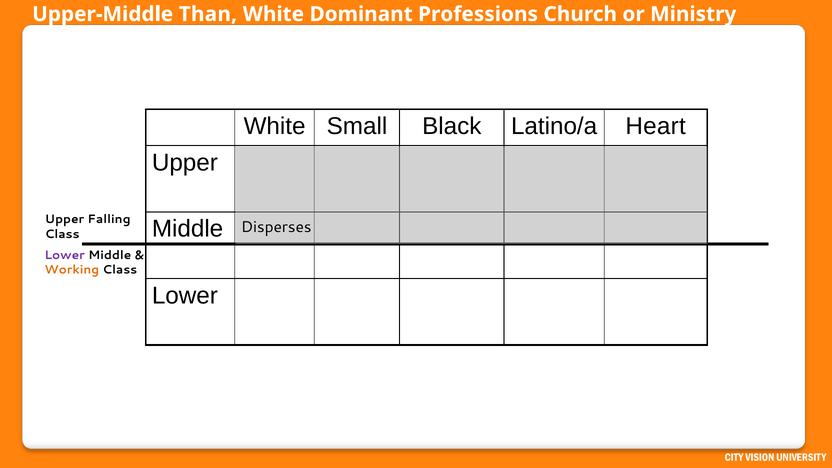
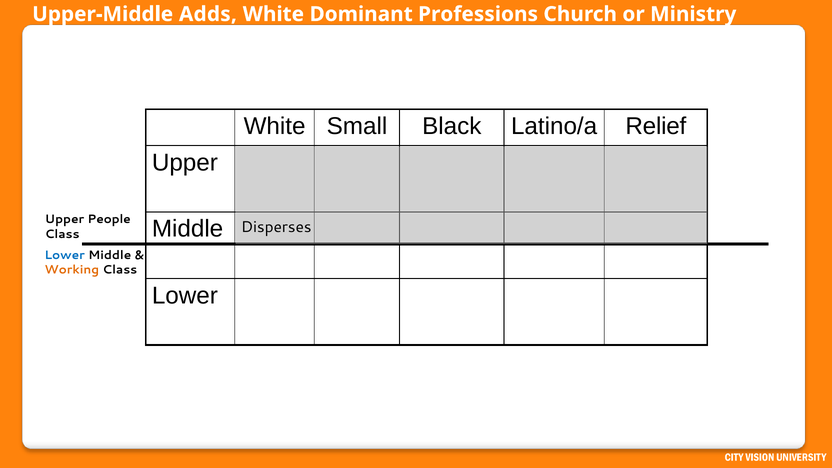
Than: Than -> Adds
Heart: Heart -> Relief
Falling: Falling -> People
Lower at (65, 255) colour: purple -> blue
